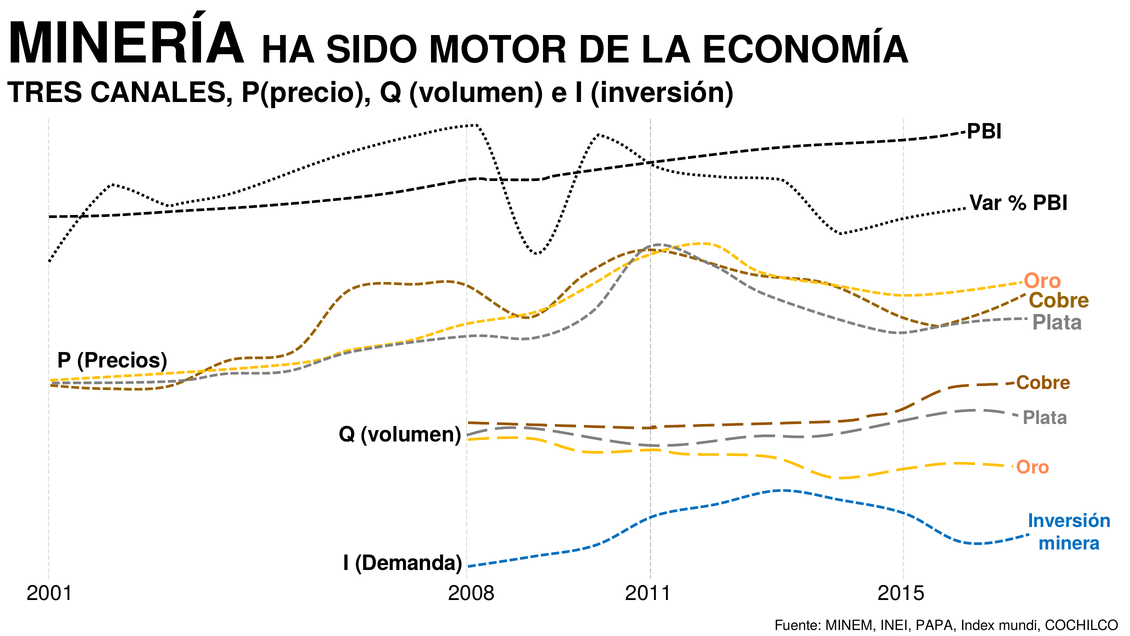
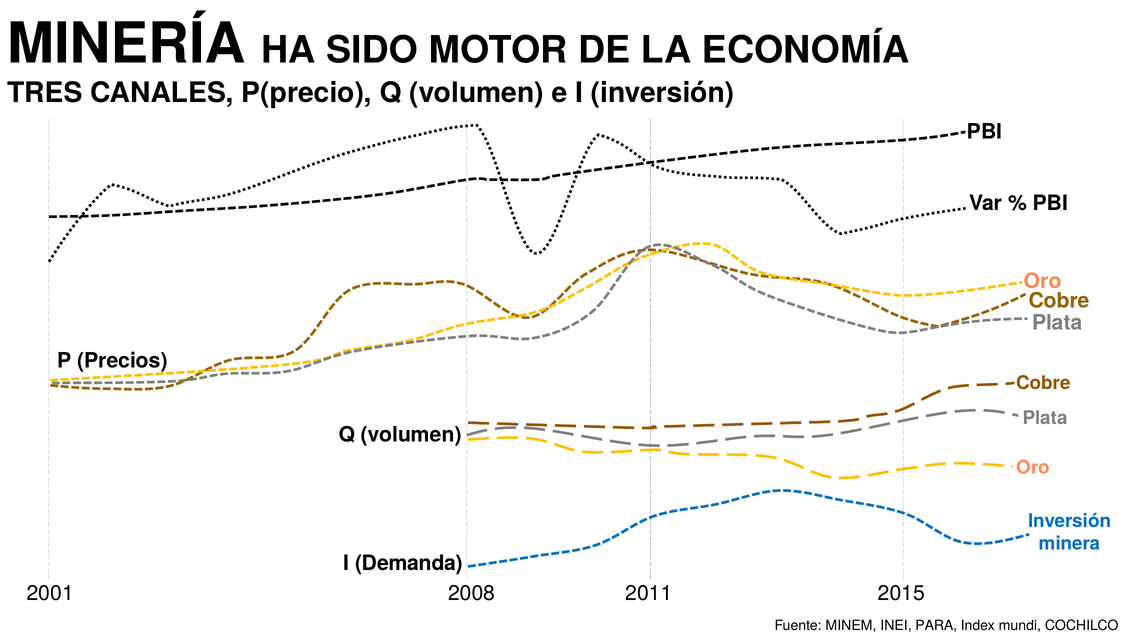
PAPA: PAPA -> PARA
